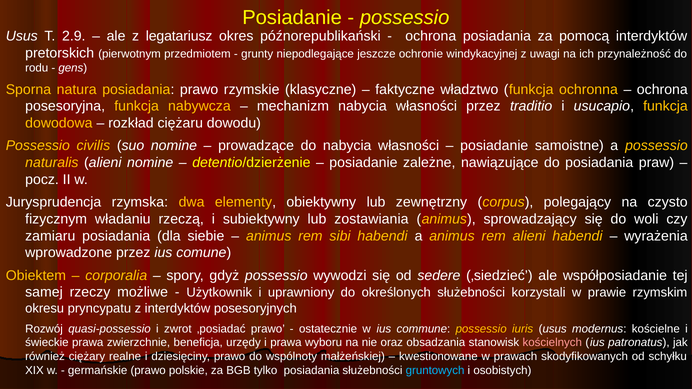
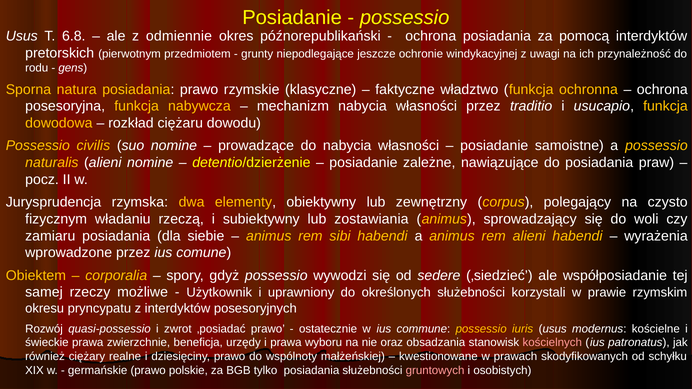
2.9: 2.9 -> 6.8
legatariusz: legatariusz -> odmiennie
gruntowych colour: light blue -> pink
